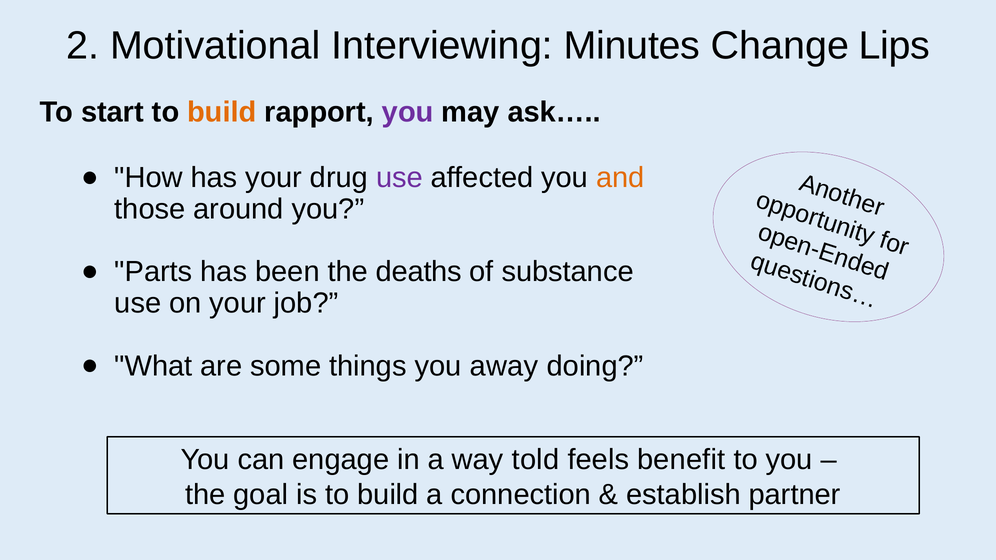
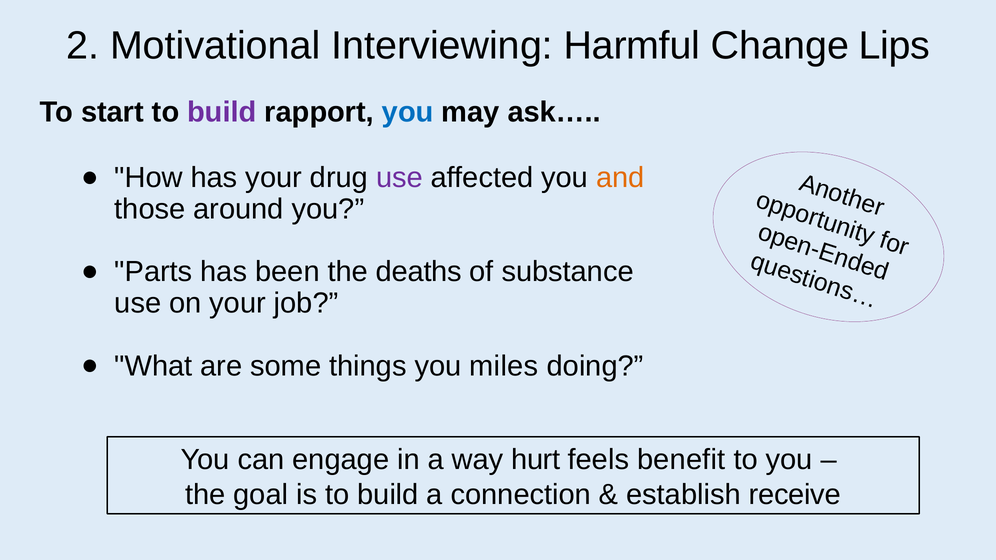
Minutes: Minutes -> Harmful
build at (222, 112) colour: orange -> purple
you at (408, 112) colour: purple -> blue
away: away -> miles
told: told -> hurt
partner: partner -> receive
